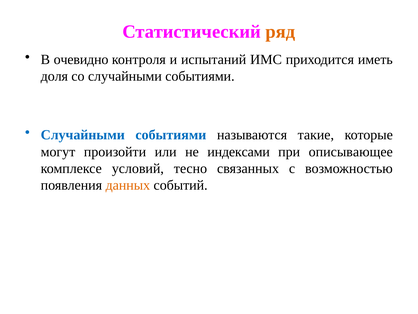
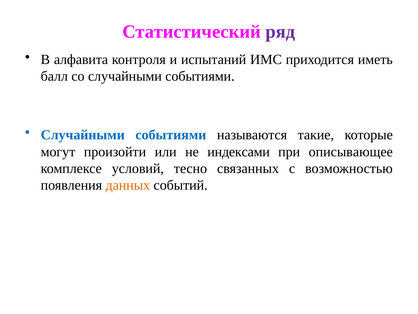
ряд colour: orange -> purple
очевидно: очевидно -> алфавита
доля: доля -> балл
